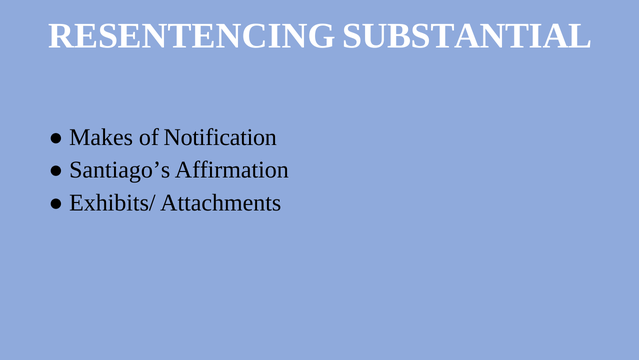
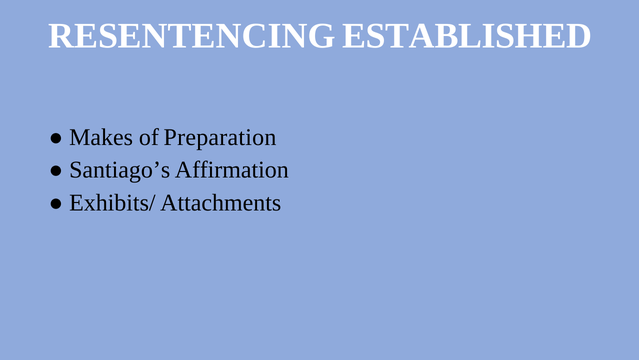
SUBSTANTIAL: SUBSTANTIAL -> ESTABLISHED
Notification: Notification -> Preparation
